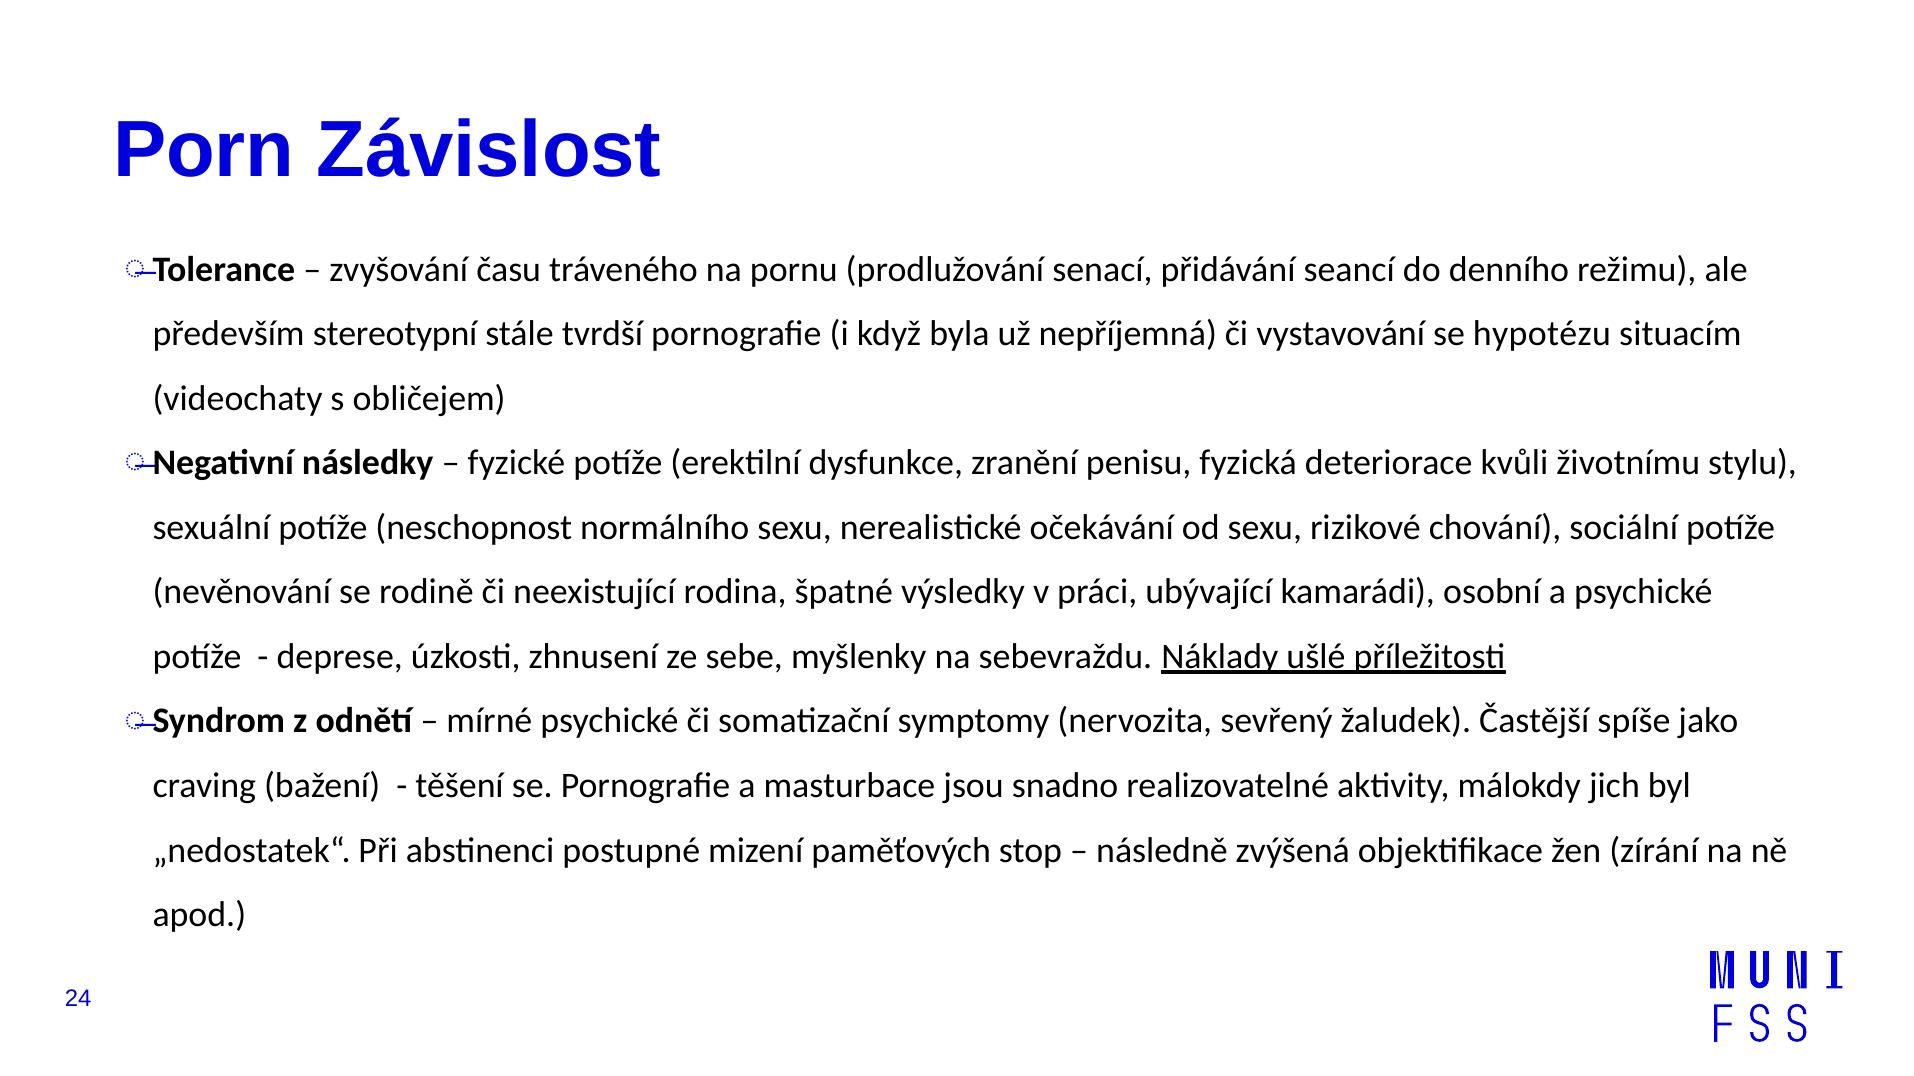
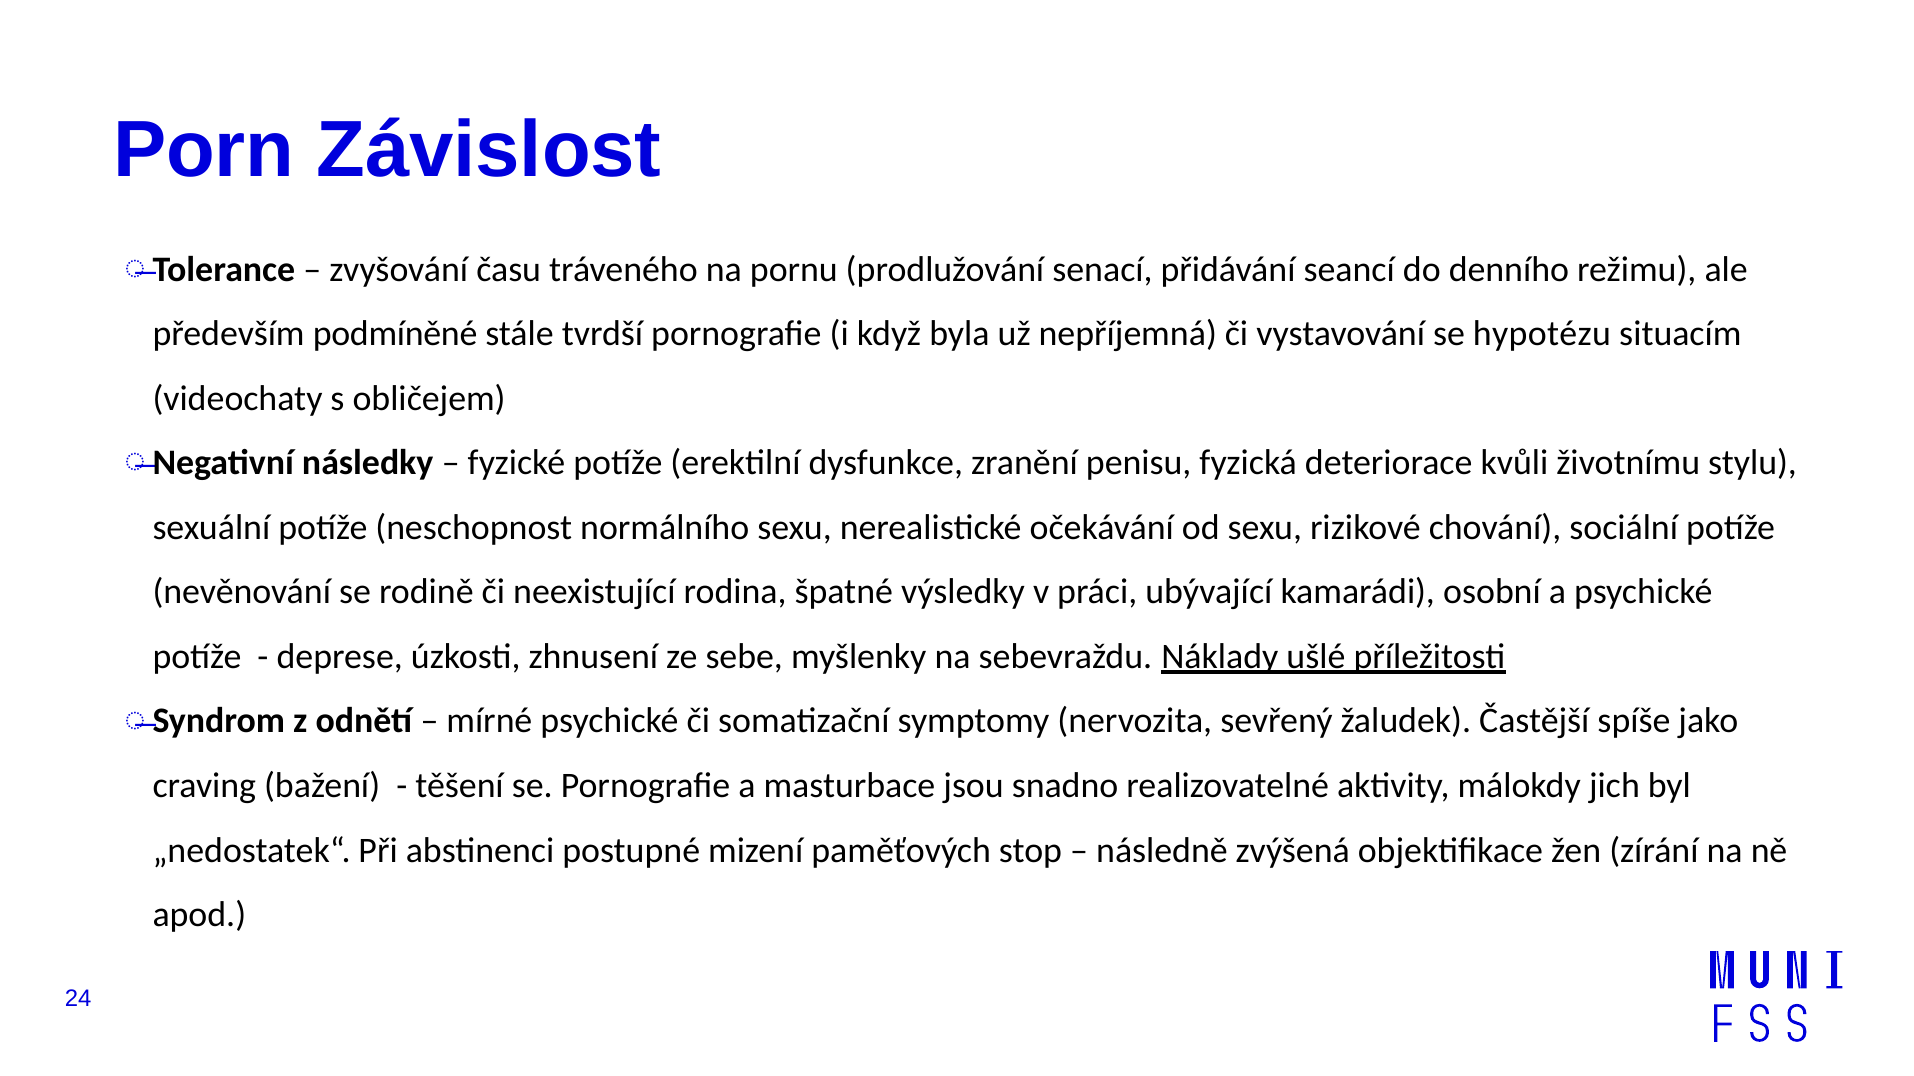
stereotypní: stereotypní -> podmíněné
